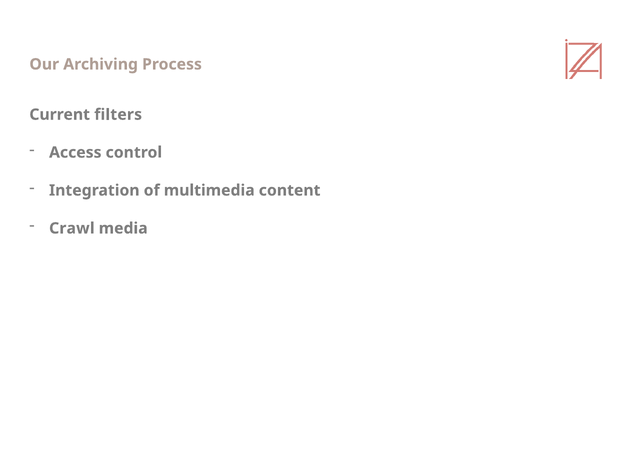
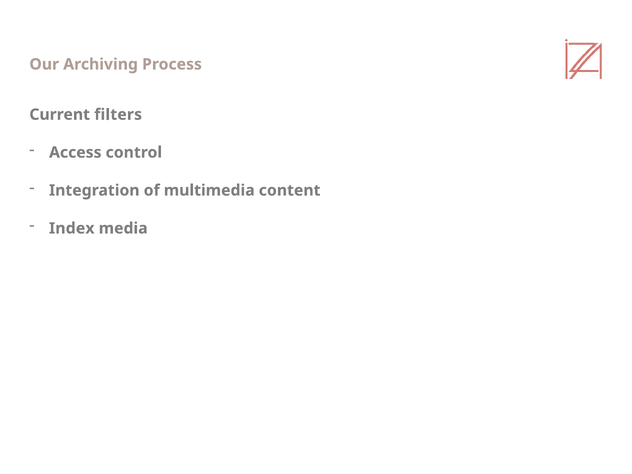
Crawl: Crawl -> Index
